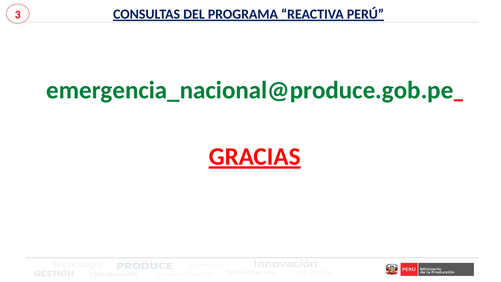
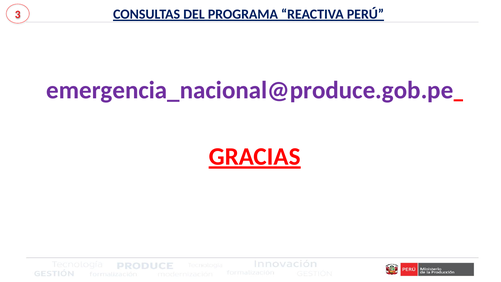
emergencia_nacional@produce.gob.pe colour: green -> purple
